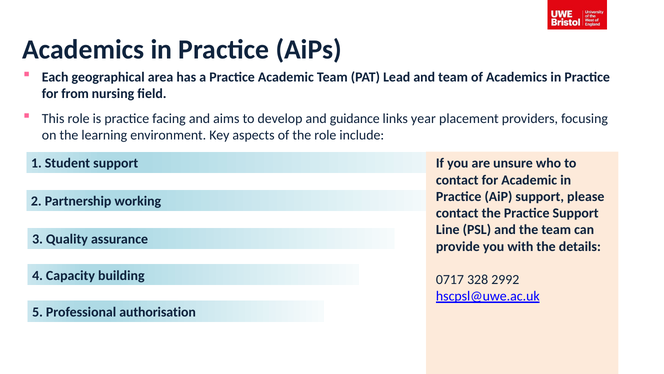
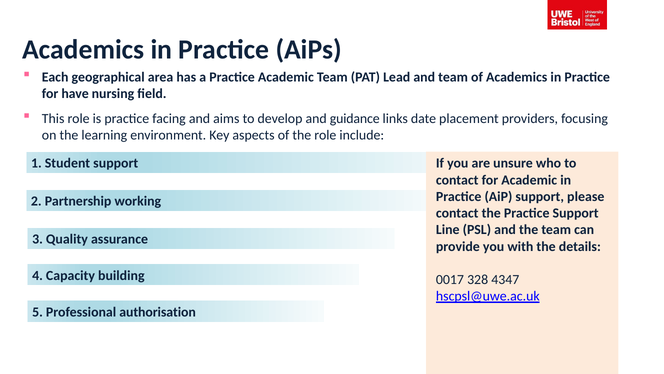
from: from -> have
year: year -> date
0717: 0717 -> 0017
2992: 2992 -> 4347
